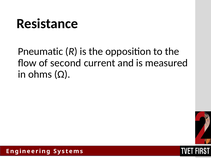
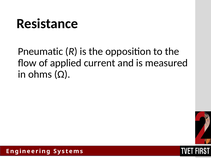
second: second -> applied
